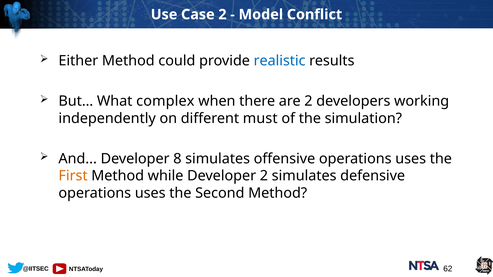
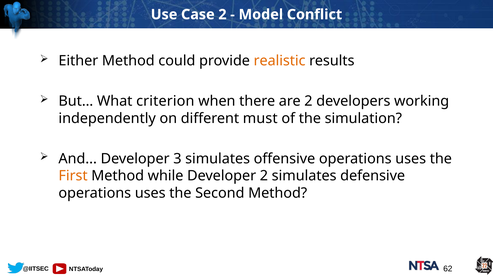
realistic colour: blue -> orange
complex: complex -> criterion
8: 8 -> 3
